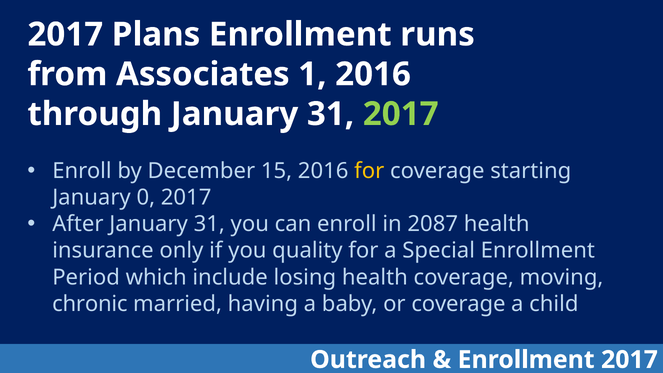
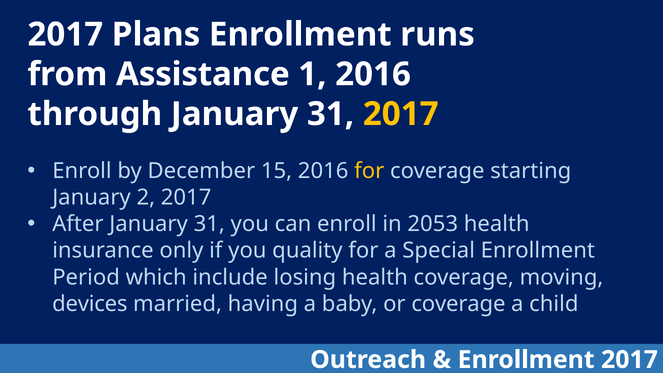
Associates: Associates -> Assistance
2017 at (401, 114) colour: light green -> yellow
0: 0 -> 2
2087: 2087 -> 2053
chronic: chronic -> devices
